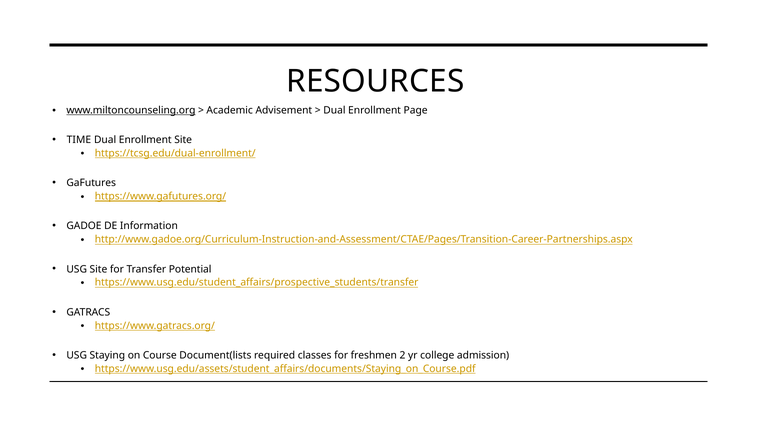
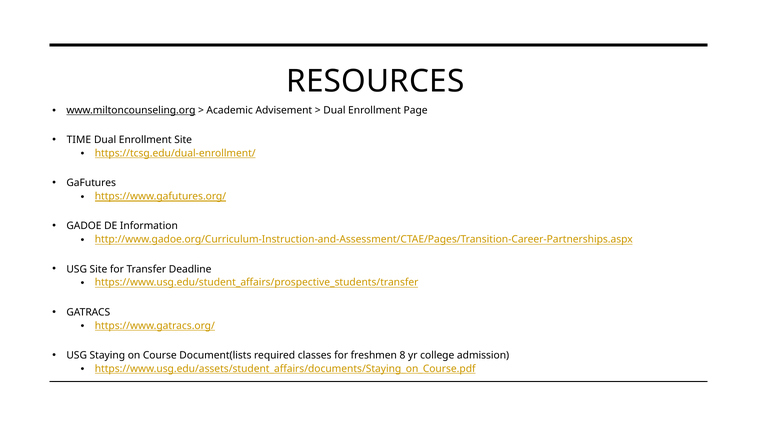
Potential: Potential -> Deadline
2: 2 -> 8
